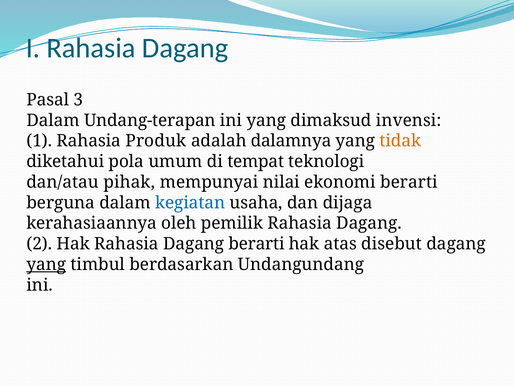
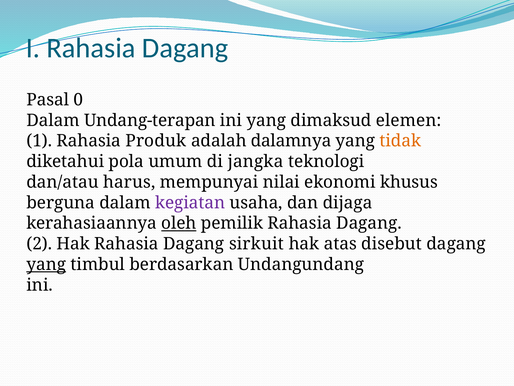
3: 3 -> 0
invensi: invensi -> elemen
tempat: tempat -> jangka
pihak: pihak -> harus
ekonomi berarti: berarti -> khusus
kegiatan colour: blue -> purple
oleh underline: none -> present
Dagang berarti: berarti -> sirkuit
